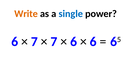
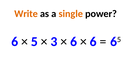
single colour: blue -> orange
7 at (34, 42): 7 -> 5
7 at (54, 42): 7 -> 3
